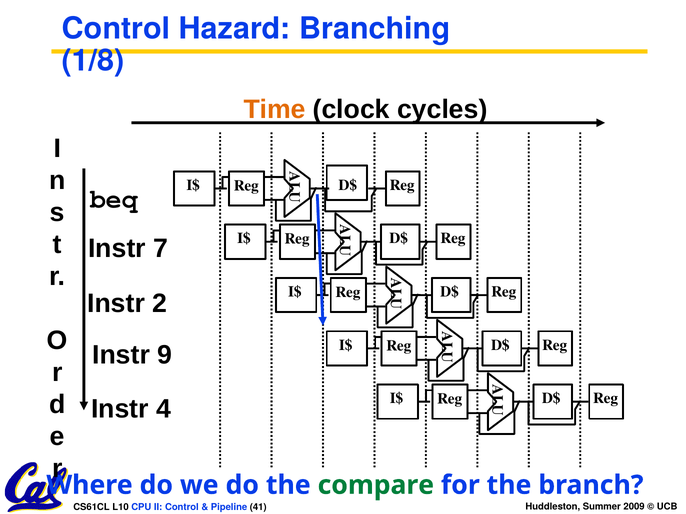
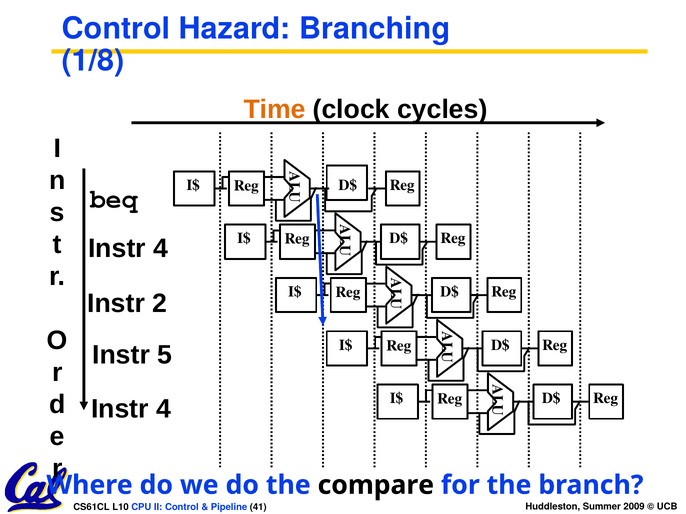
7 at (161, 249): 7 -> 4
9: 9 -> 5
compare colour: green -> black
